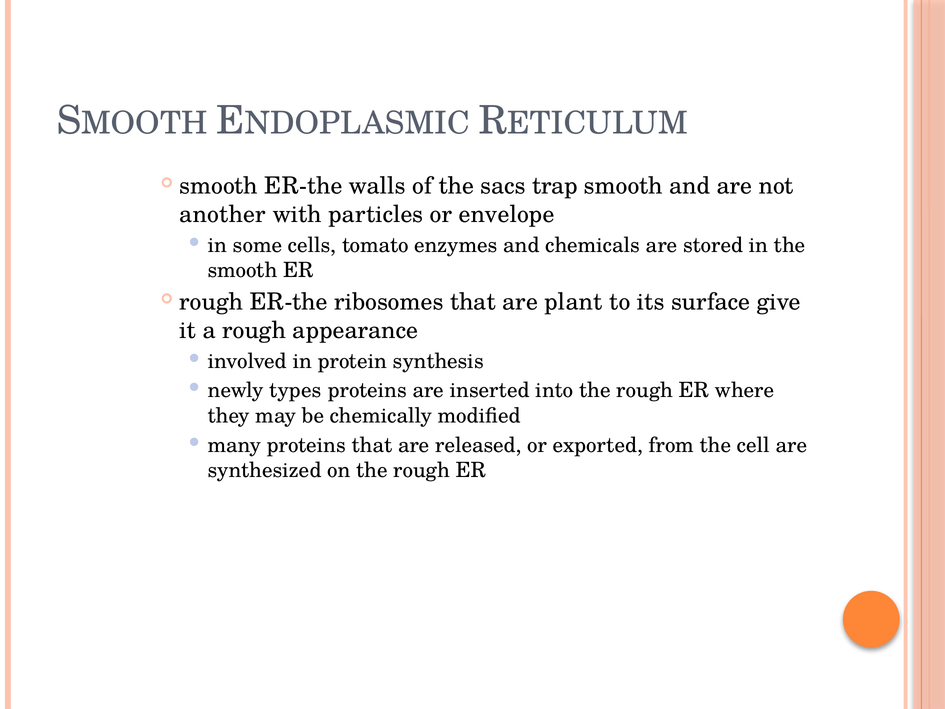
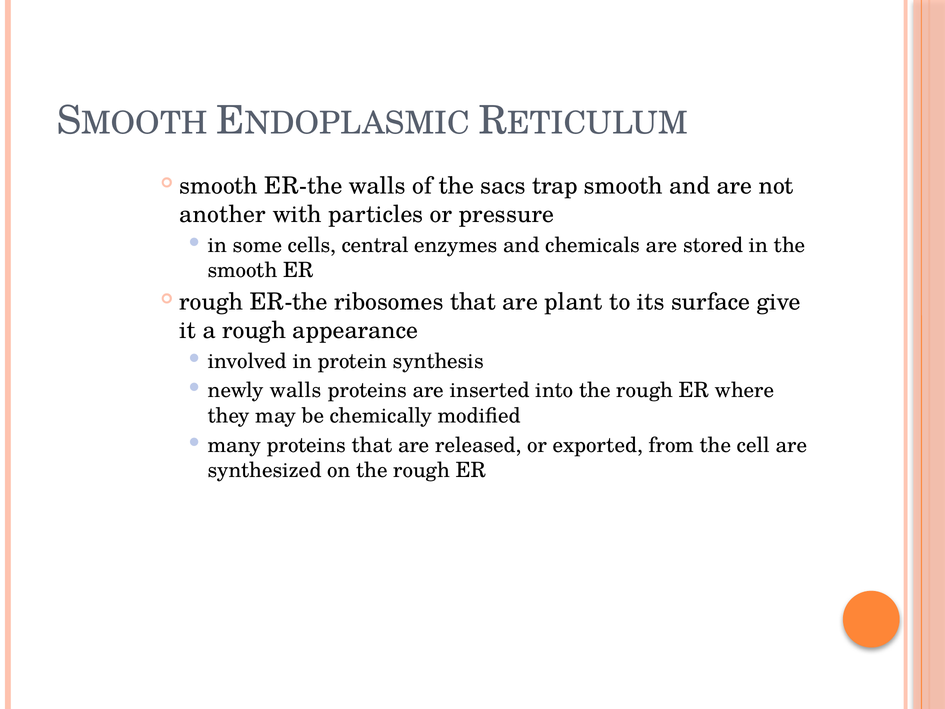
envelope: envelope -> pressure
tomato: tomato -> central
newly types: types -> walls
